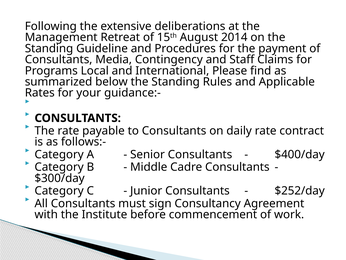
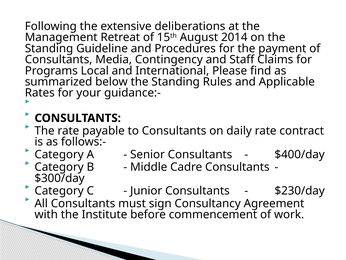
$252/day: $252/day -> $230/day
